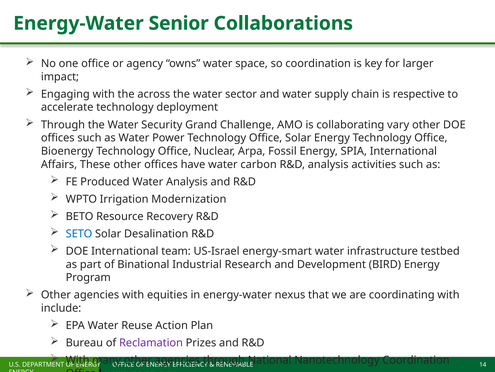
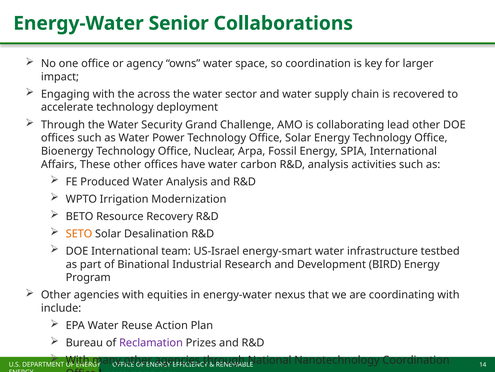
respective: respective -> recovered
vary: vary -> lead
SETO colour: blue -> orange
